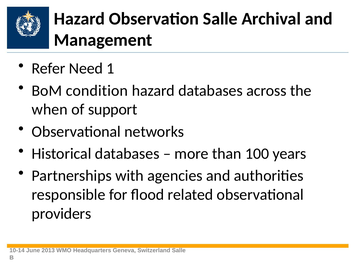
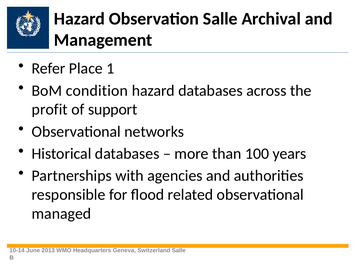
Need: Need -> Place
when: when -> profit
providers: providers -> managed
